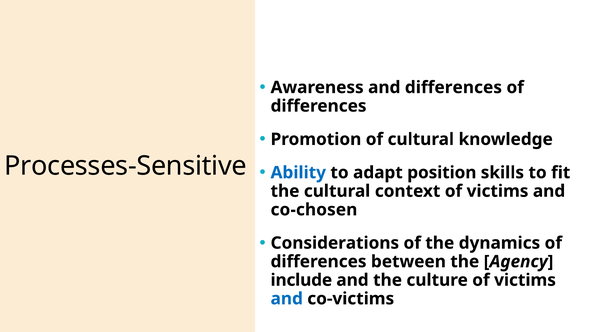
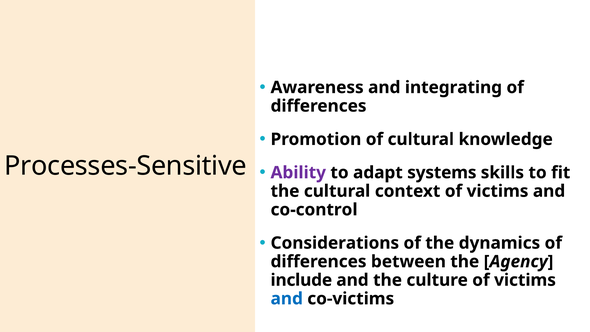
and differences: differences -> integrating
Ability colour: blue -> purple
position: position -> systems
co-chosen: co-chosen -> co-control
